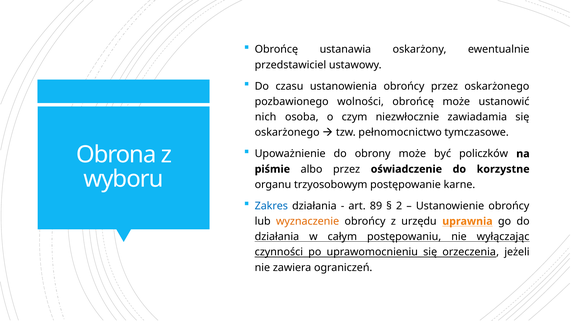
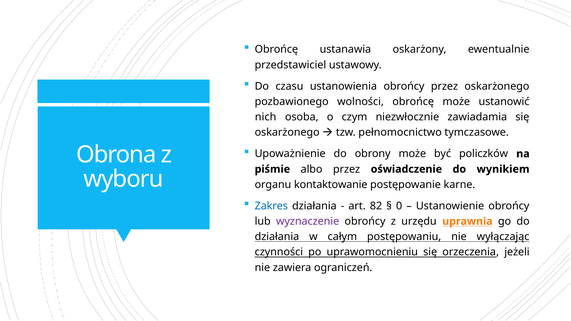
korzystne: korzystne -> wynikiem
trzyosobowym: trzyosobowym -> kontaktowanie
89: 89 -> 82
2: 2 -> 0
wyznaczenie colour: orange -> purple
